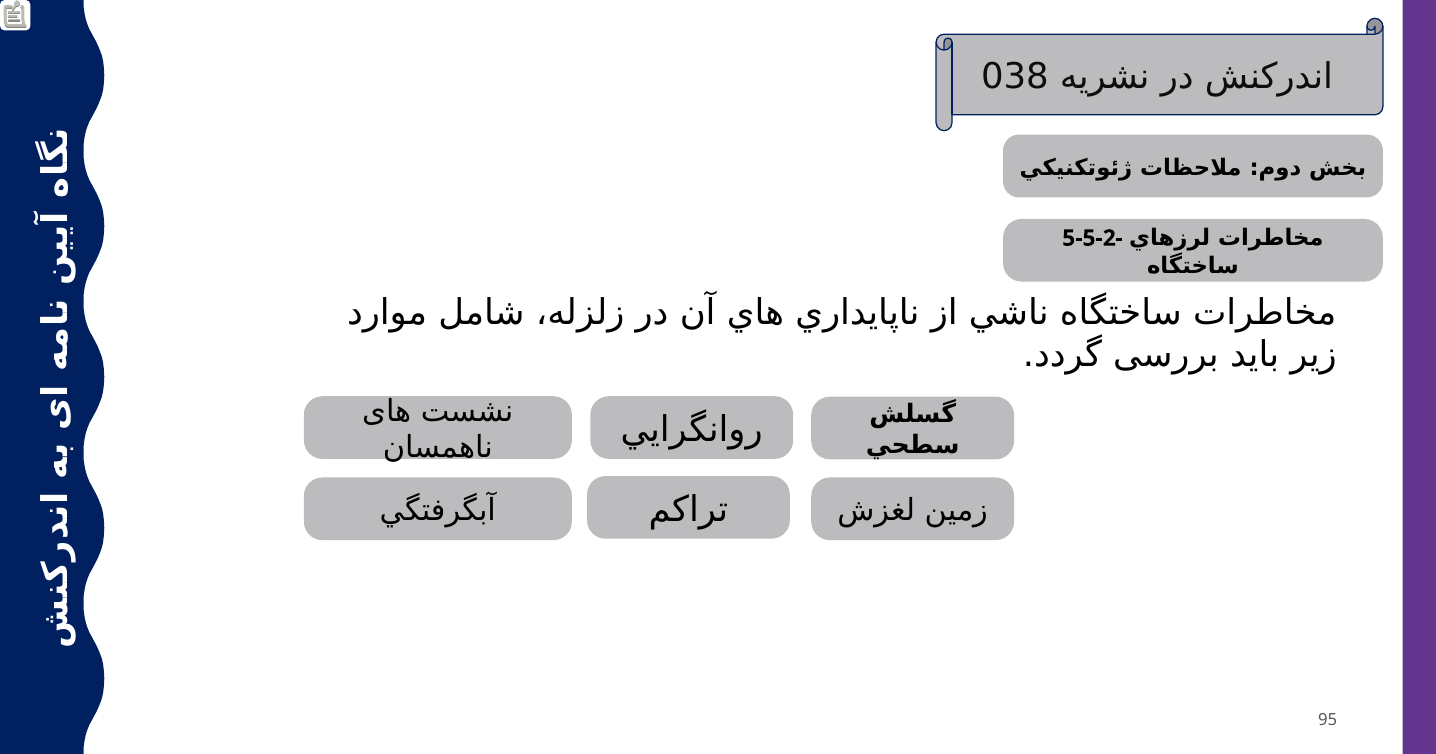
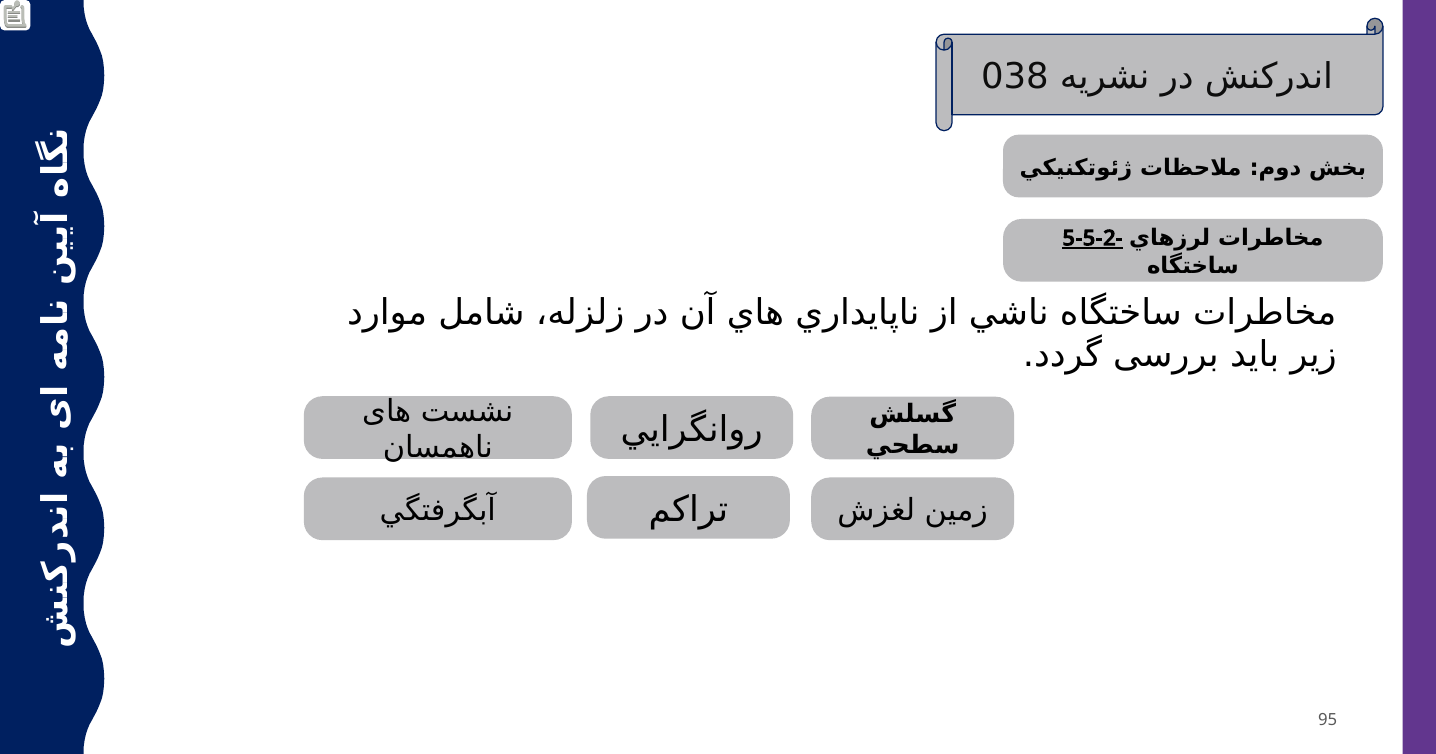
5-5-2- underline: none -> present
